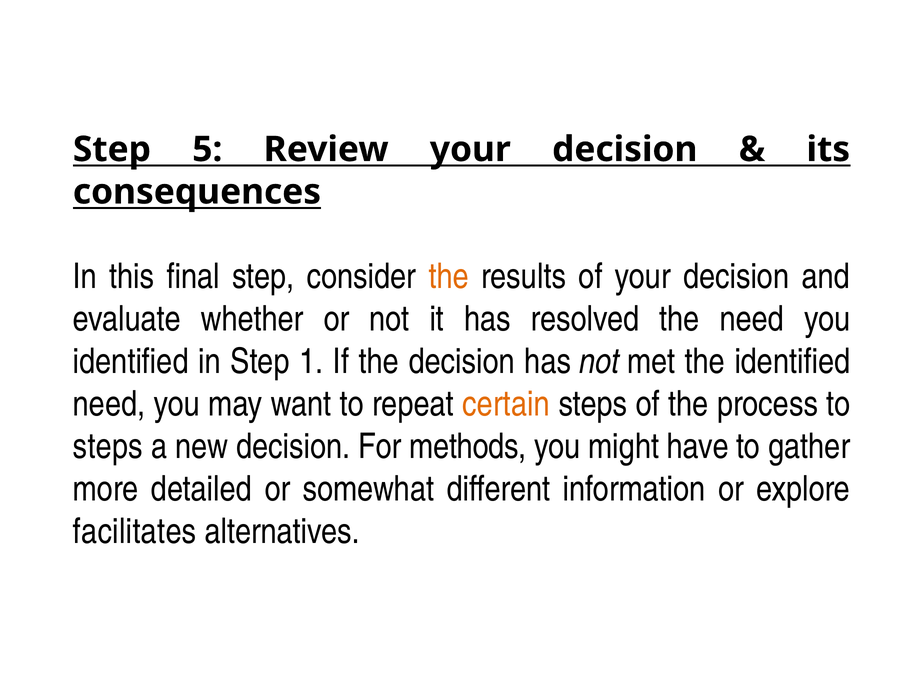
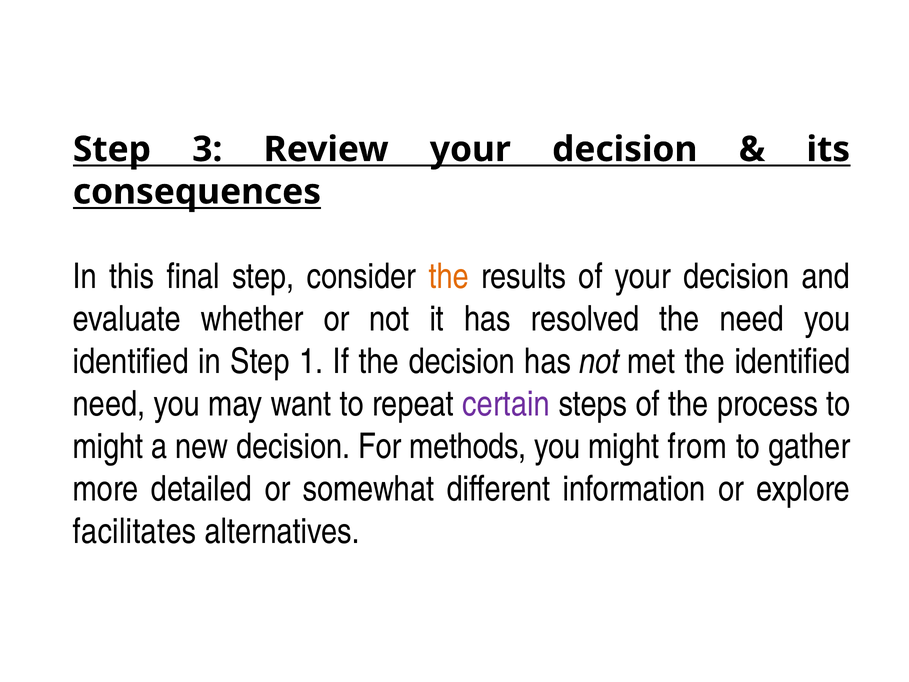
5: 5 -> 3
certain colour: orange -> purple
steps at (108, 446): steps -> might
have: have -> from
